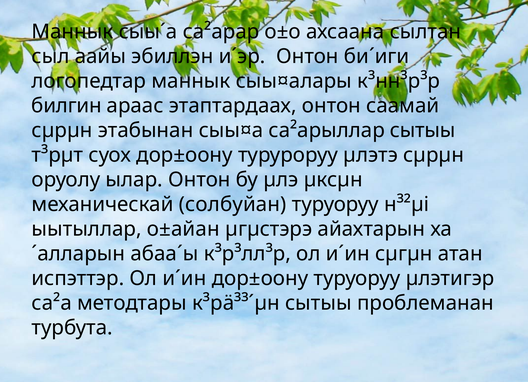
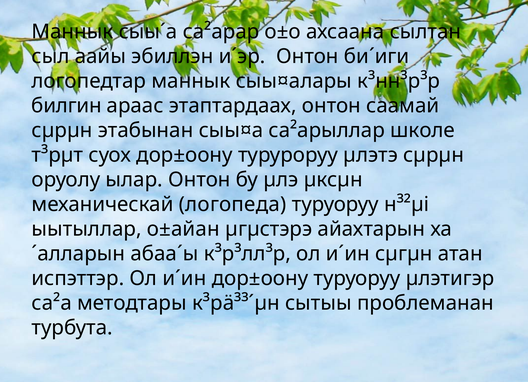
са²арыллар сытыы: сытыы -> школе
солбуйан: солбуйан -> логопеда
